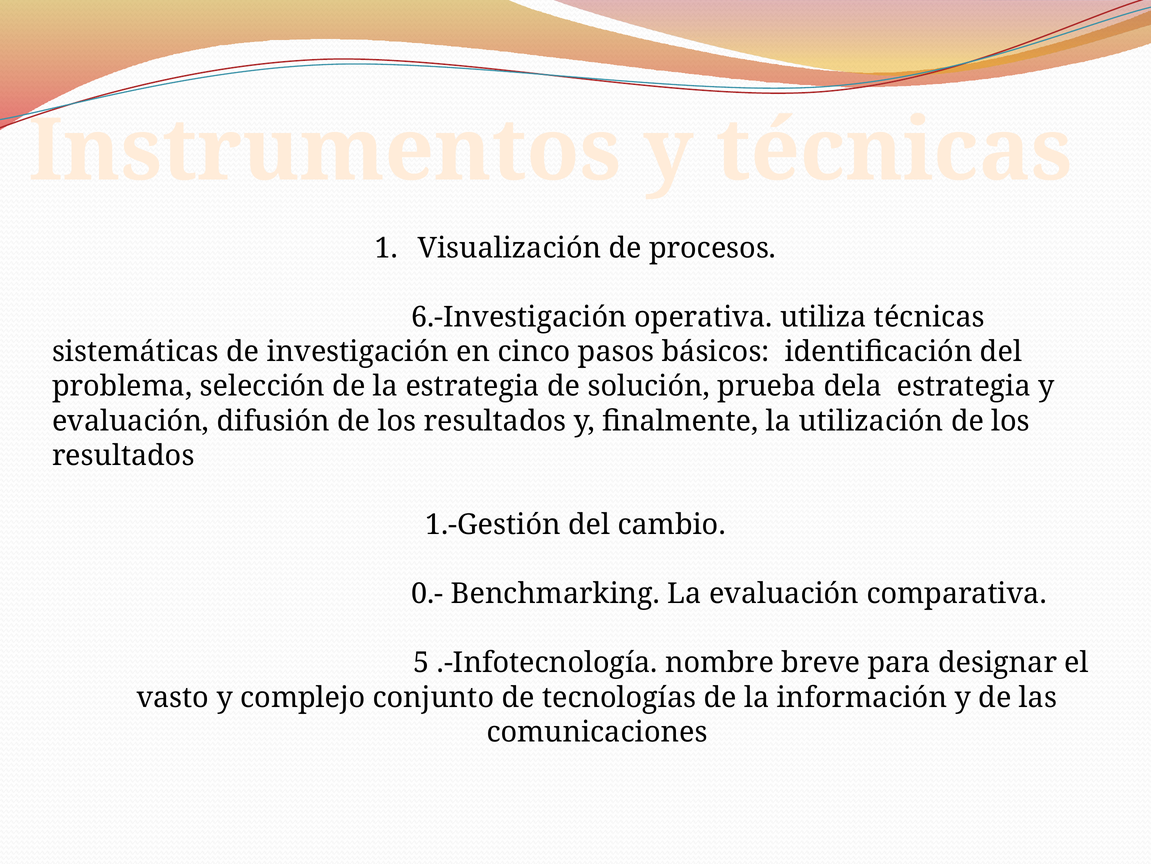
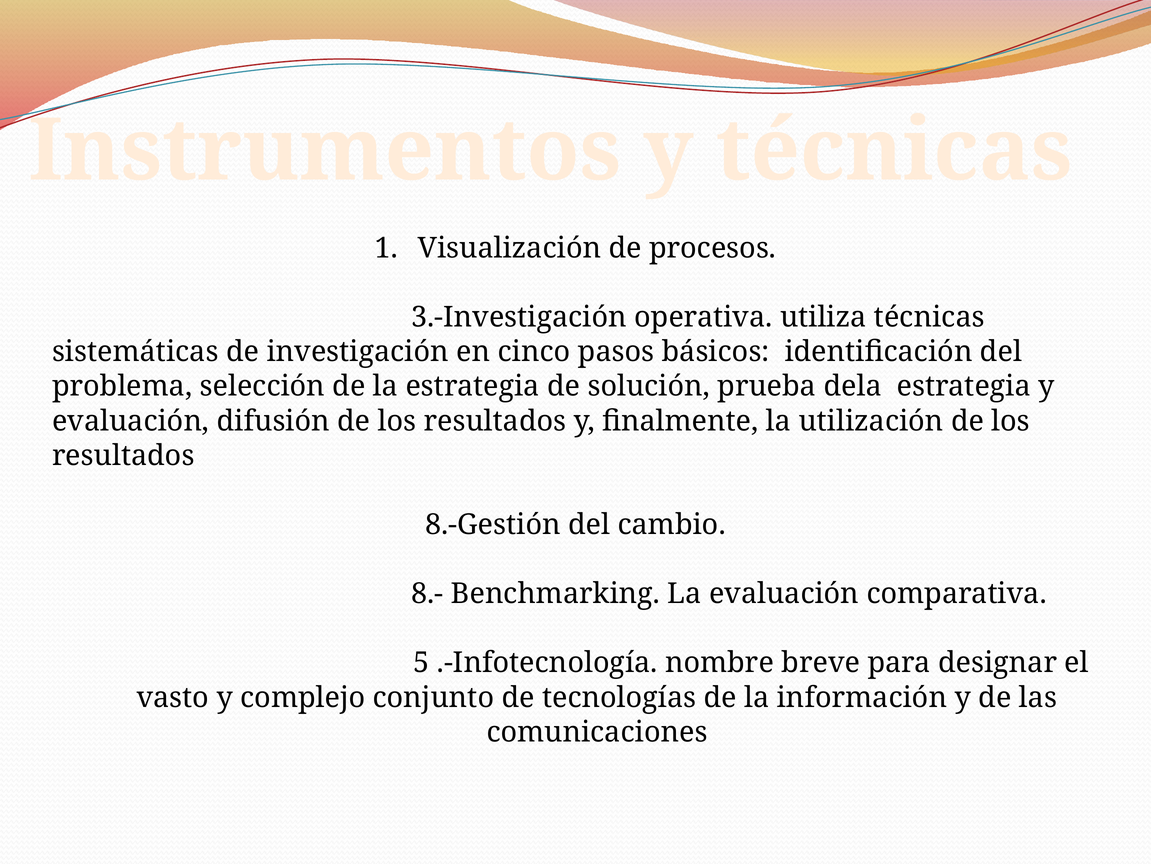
6.-Investigación: 6.-Investigación -> 3.-Investigación
1.-Gestión: 1.-Gestión -> 8.-Gestión
0.-: 0.- -> 8.-
